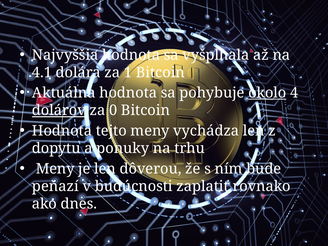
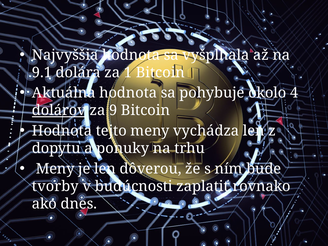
4.1: 4.1 -> 9.1
okolo underline: present -> none
0: 0 -> 9
peňazí: peňazí -> tvorby
